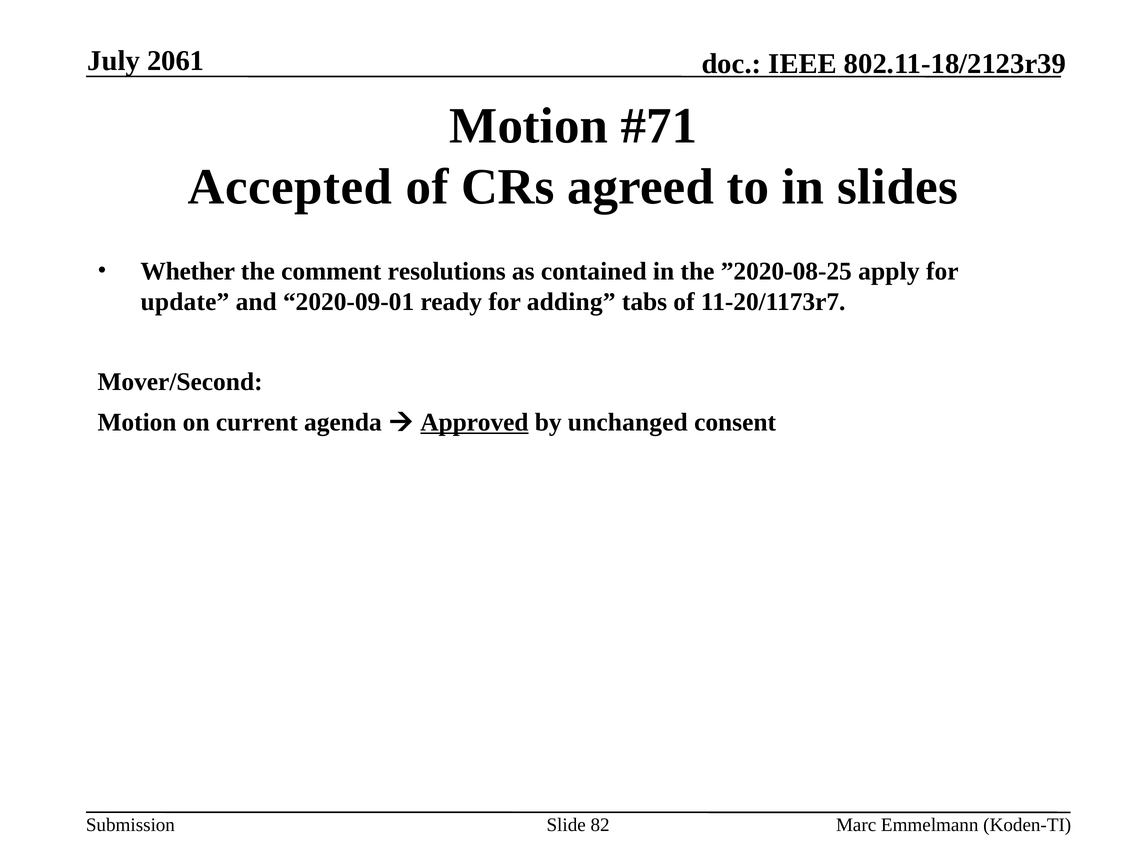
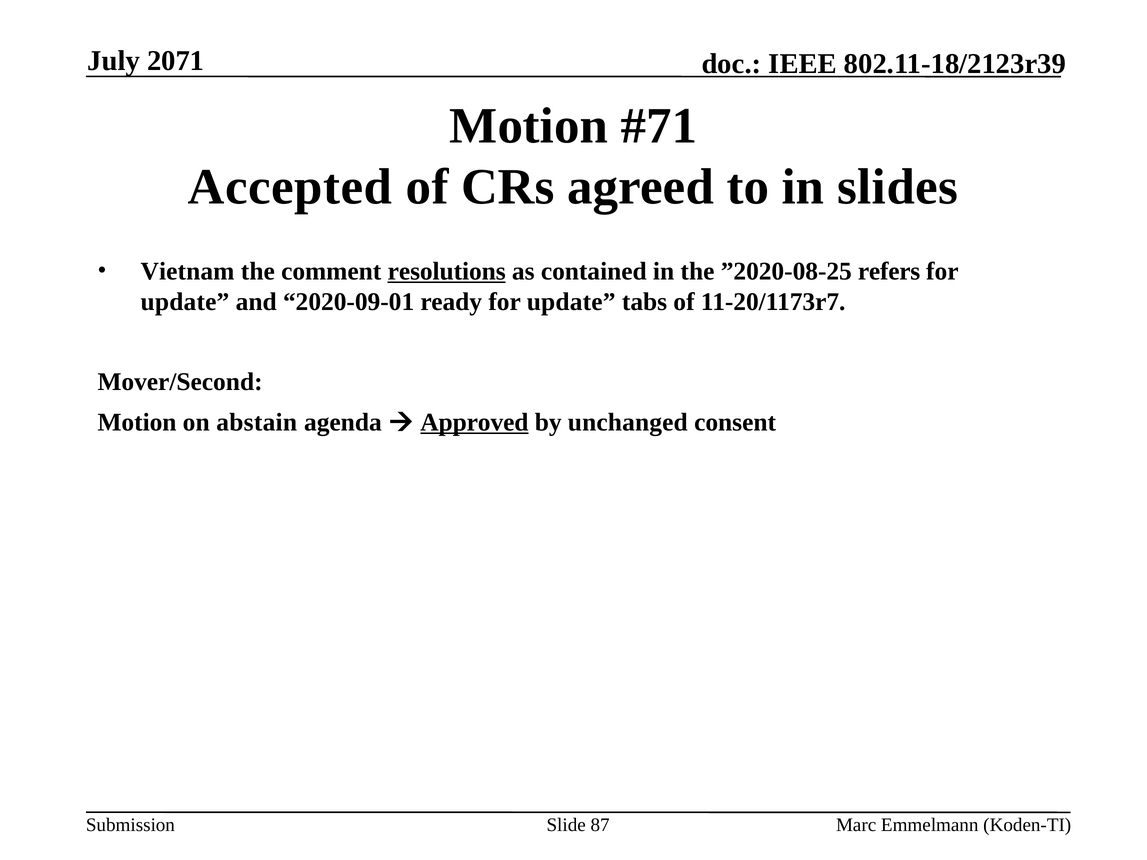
2061: 2061 -> 2071
Whether: Whether -> Vietnam
resolutions underline: none -> present
apply: apply -> refers
ready for adding: adding -> update
current: current -> abstain
82: 82 -> 87
